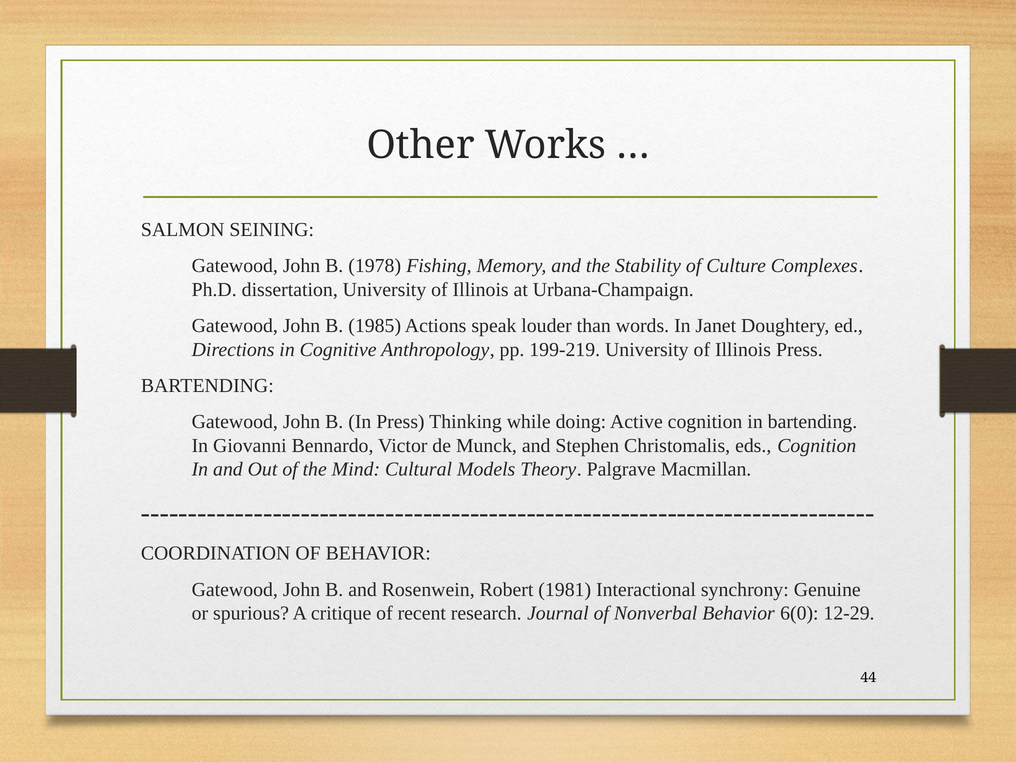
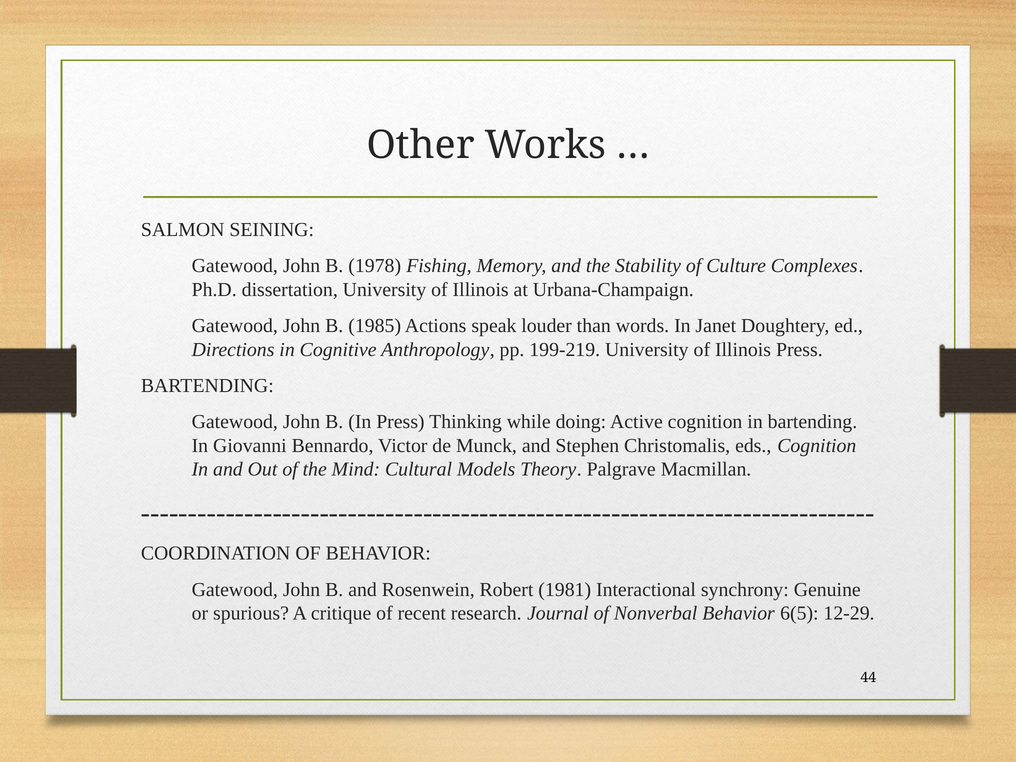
6(0: 6(0 -> 6(5
